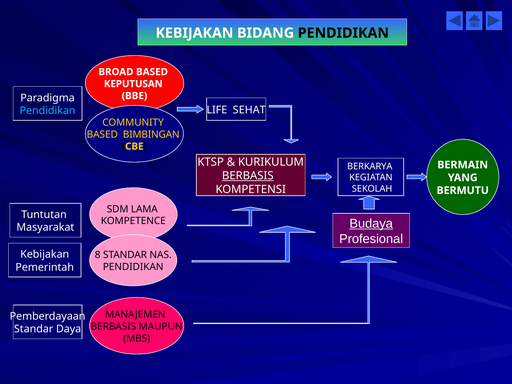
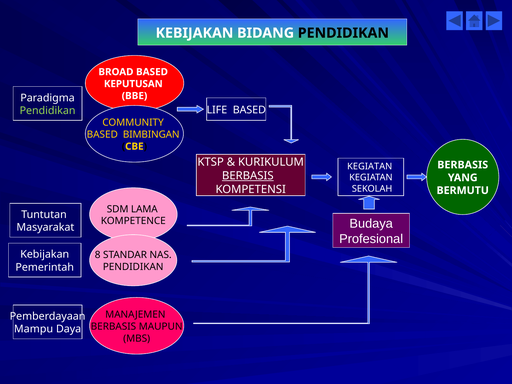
LIFE SEHAT: SEHAT -> BASED
Pendidikan at (48, 111) colour: light blue -> light green
BERMAIN at (463, 165): BERMAIN -> BERBASIS
BERKARYA at (370, 166): BERKARYA -> KEGIATAN
Budaya underline: present -> none
Standar at (34, 329): Standar -> Mampu
